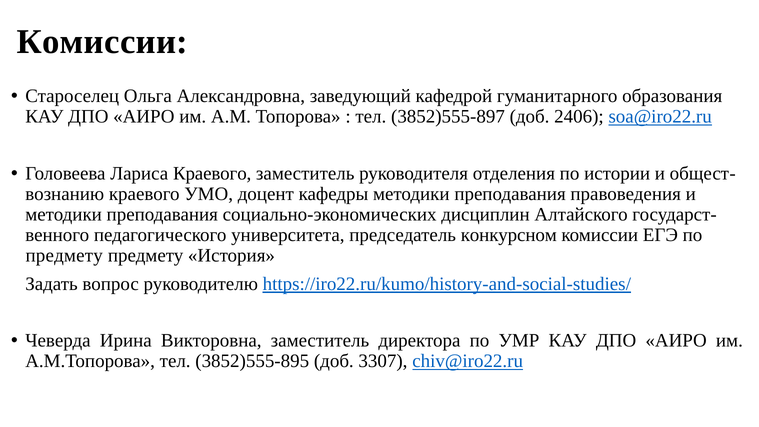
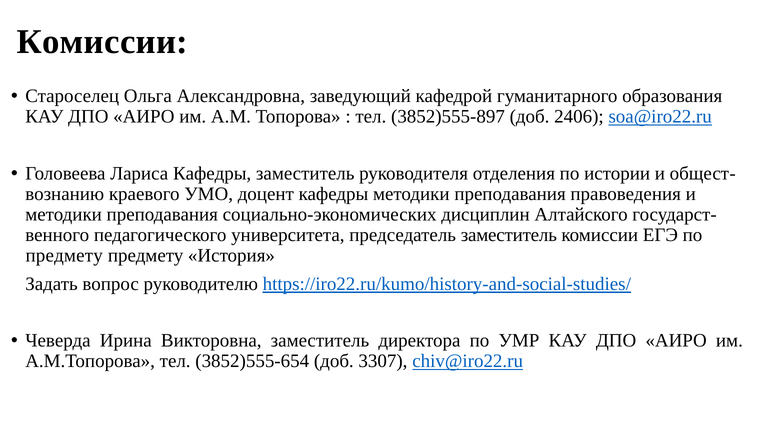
Лариса Краевого: Краевого -> Кафедры
председатель конкурсном: конкурсном -> заместитель
3852)555-895: 3852)555-895 -> 3852)555-654
